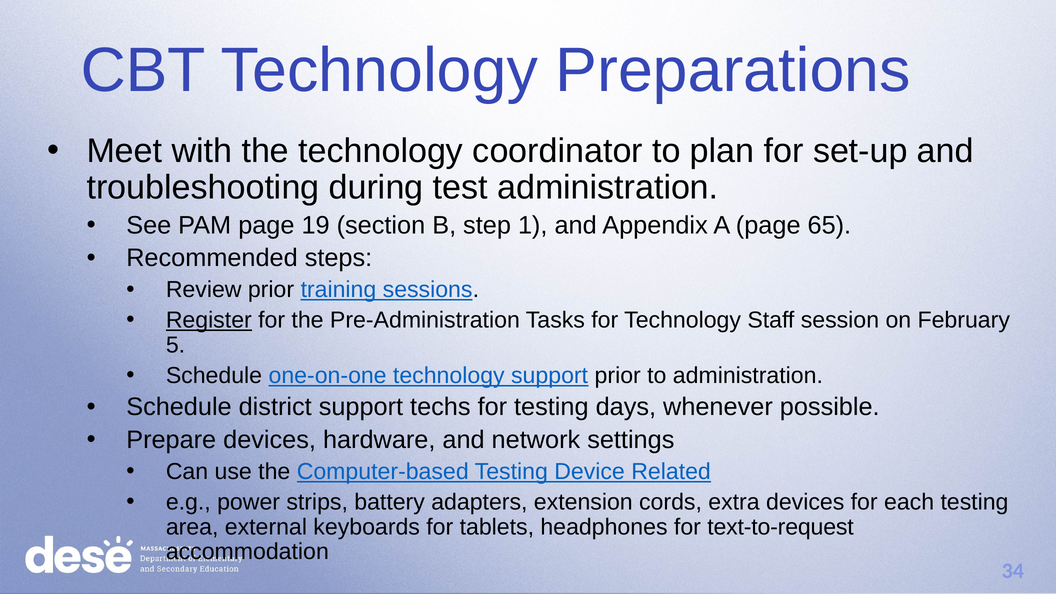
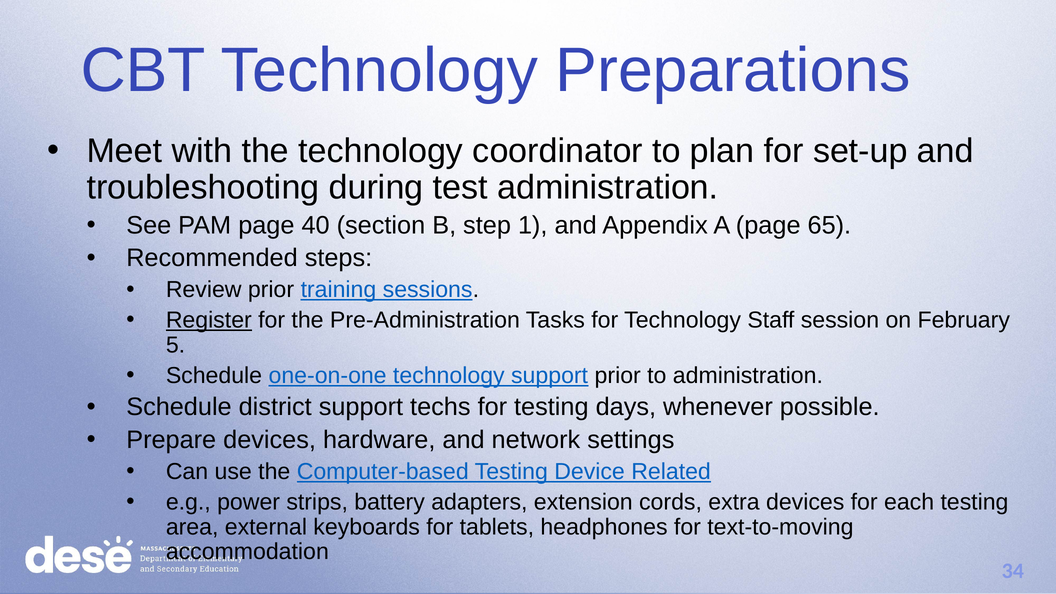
19: 19 -> 40
text-to-request: text-to-request -> text-to-moving
